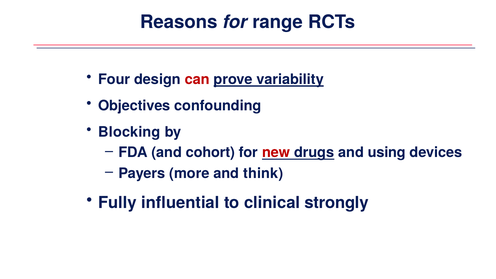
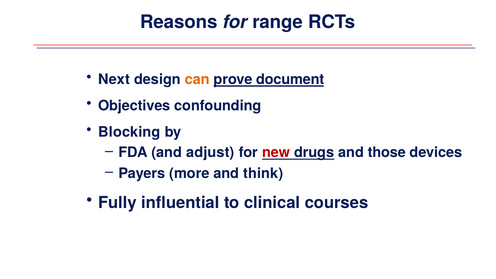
Four: Four -> Next
can colour: red -> orange
variability: variability -> document
cohort: cohort -> adjust
using: using -> those
strongly: strongly -> courses
